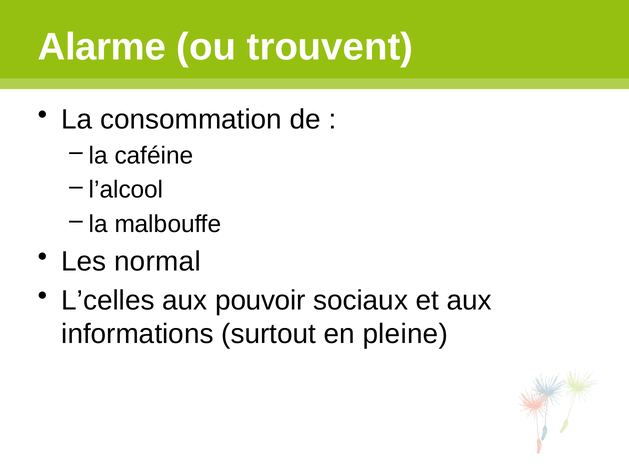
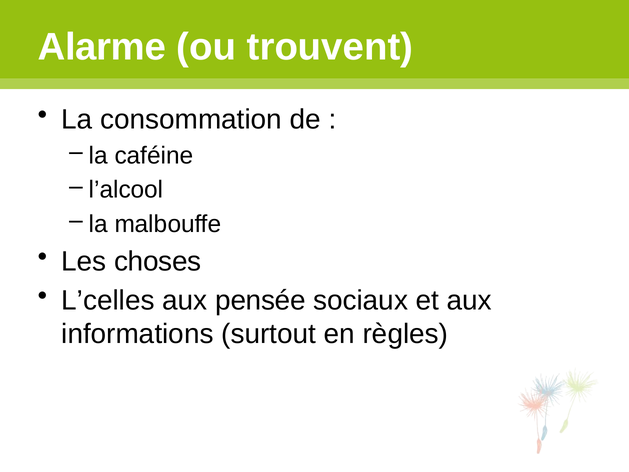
normal: normal -> choses
pouvoir: pouvoir -> pensée
pleine: pleine -> règles
